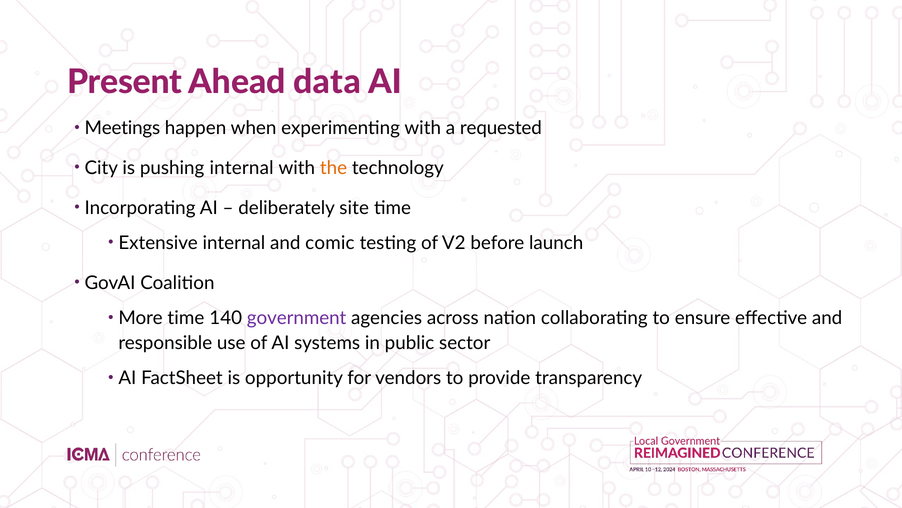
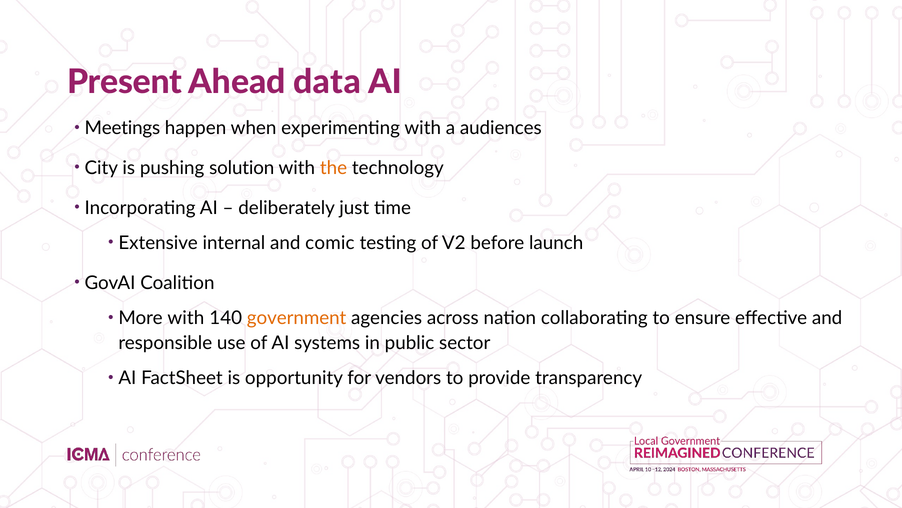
requested: requested -> audiences
pushing internal: internal -> solution
site: site -> just
More time: time -> with
government colour: purple -> orange
